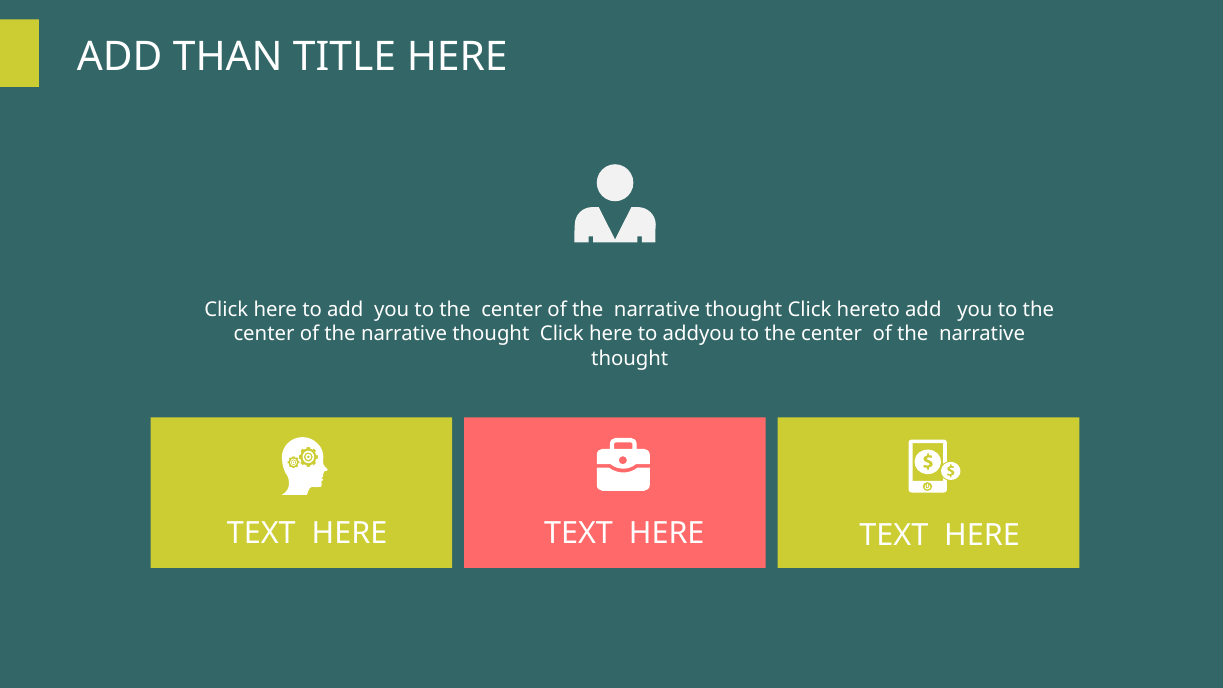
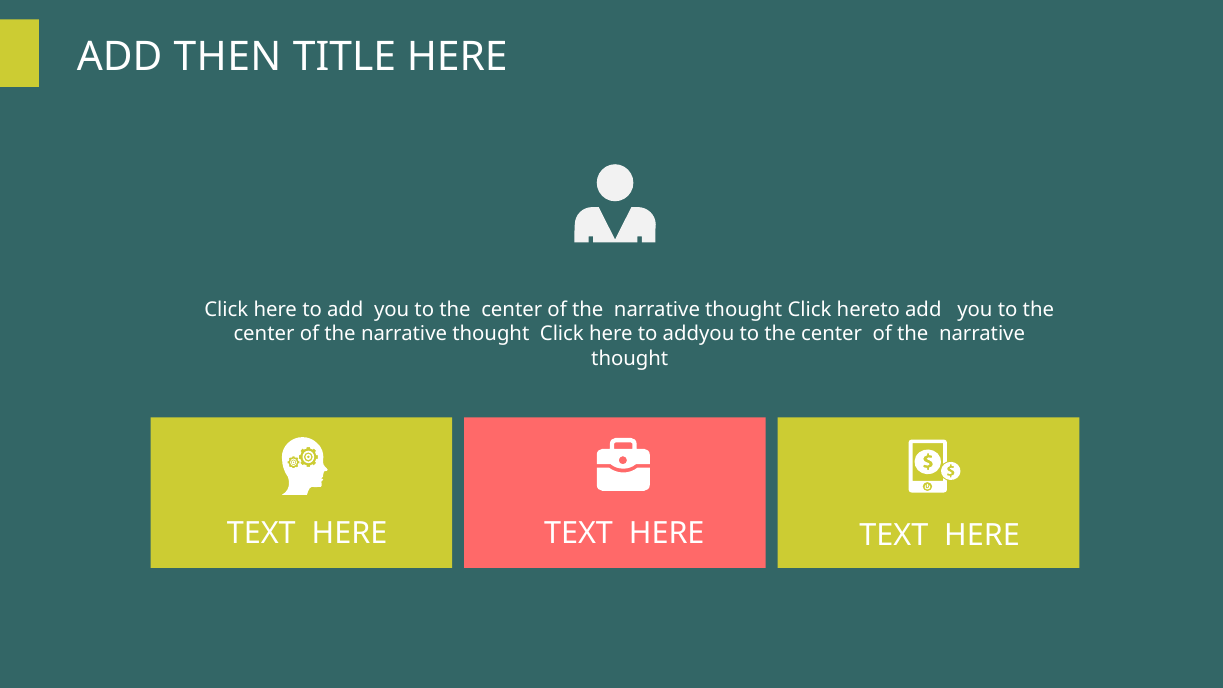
THAN: THAN -> THEN
